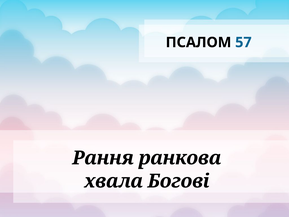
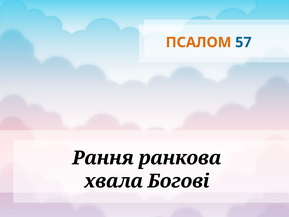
ПСАЛОМ colour: black -> orange
